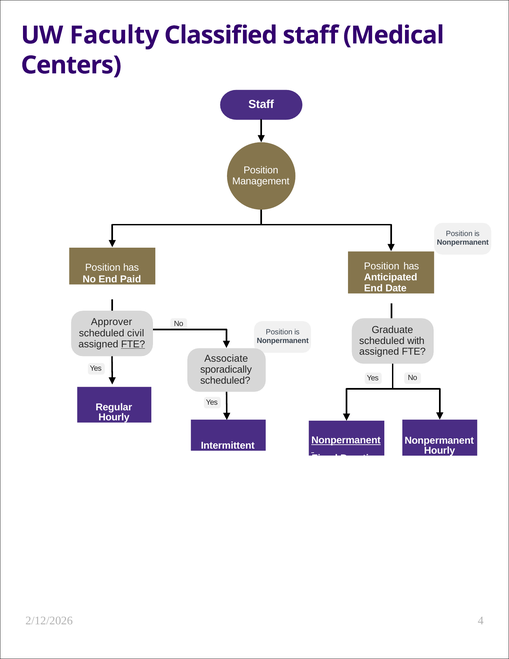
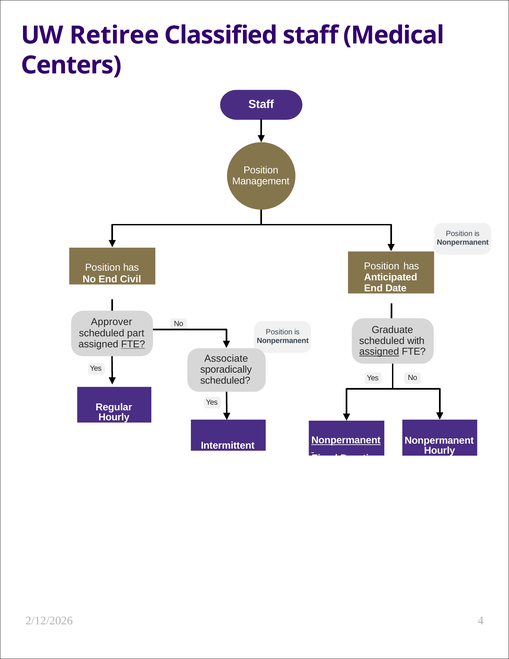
Faculty: Faculty -> Retiree
Paid: Paid -> Civil
civil: civil -> part
assigned at (379, 352) underline: none -> present
